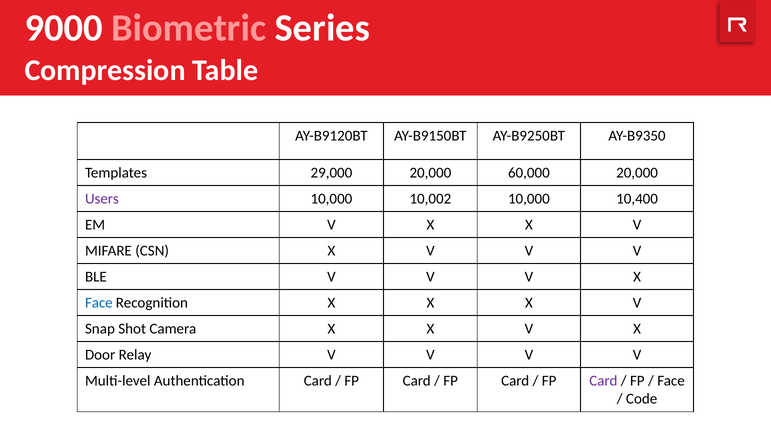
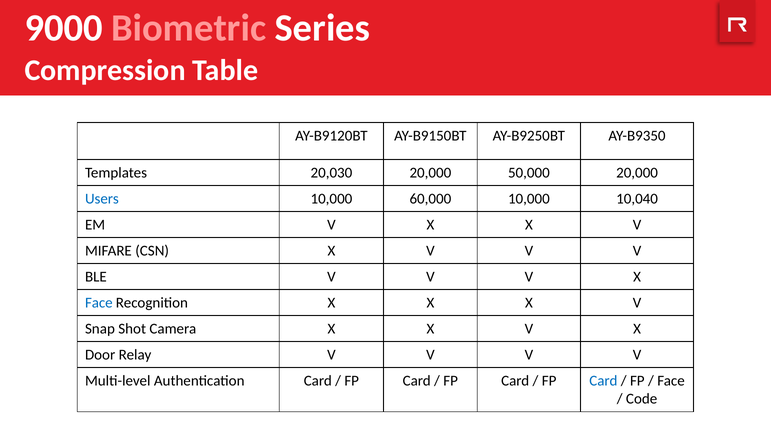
29,000: 29,000 -> 20,030
60,000: 60,000 -> 50,000
Users colour: purple -> blue
10,002: 10,002 -> 60,000
10,400: 10,400 -> 10,040
Card at (603, 380) colour: purple -> blue
